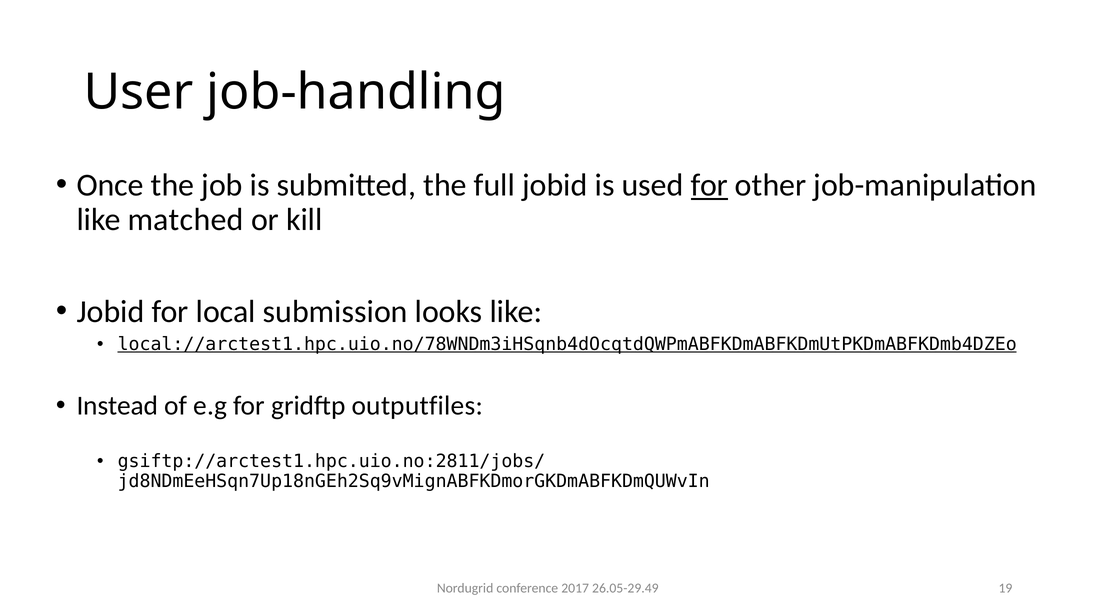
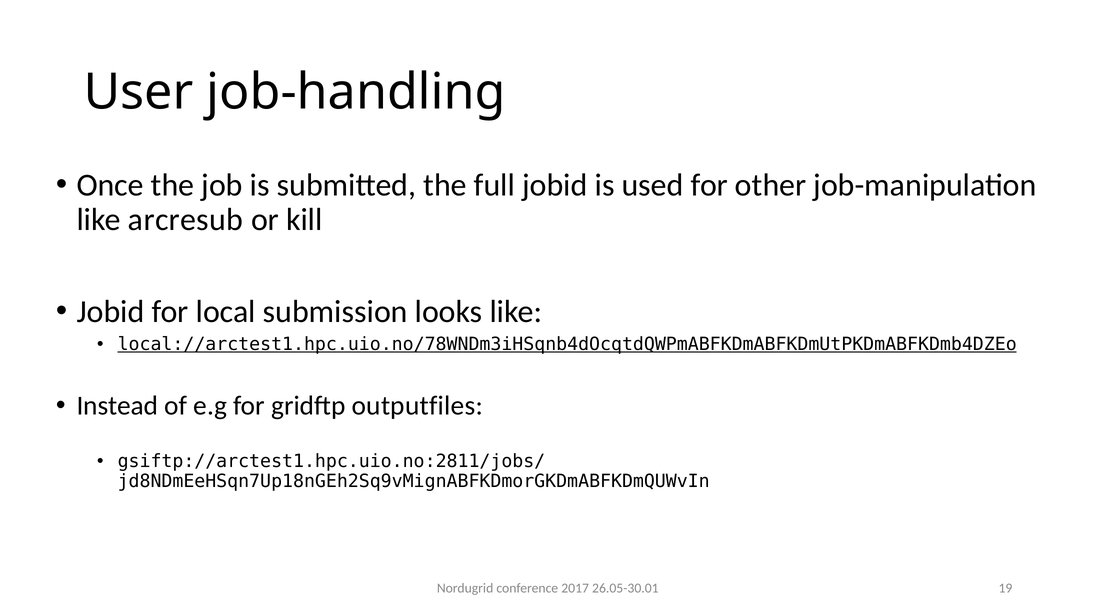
for at (709, 185) underline: present -> none
matched: matched -> arcresub
26.05-29.49: 26.05-29.49 -> 26.05-30.01
